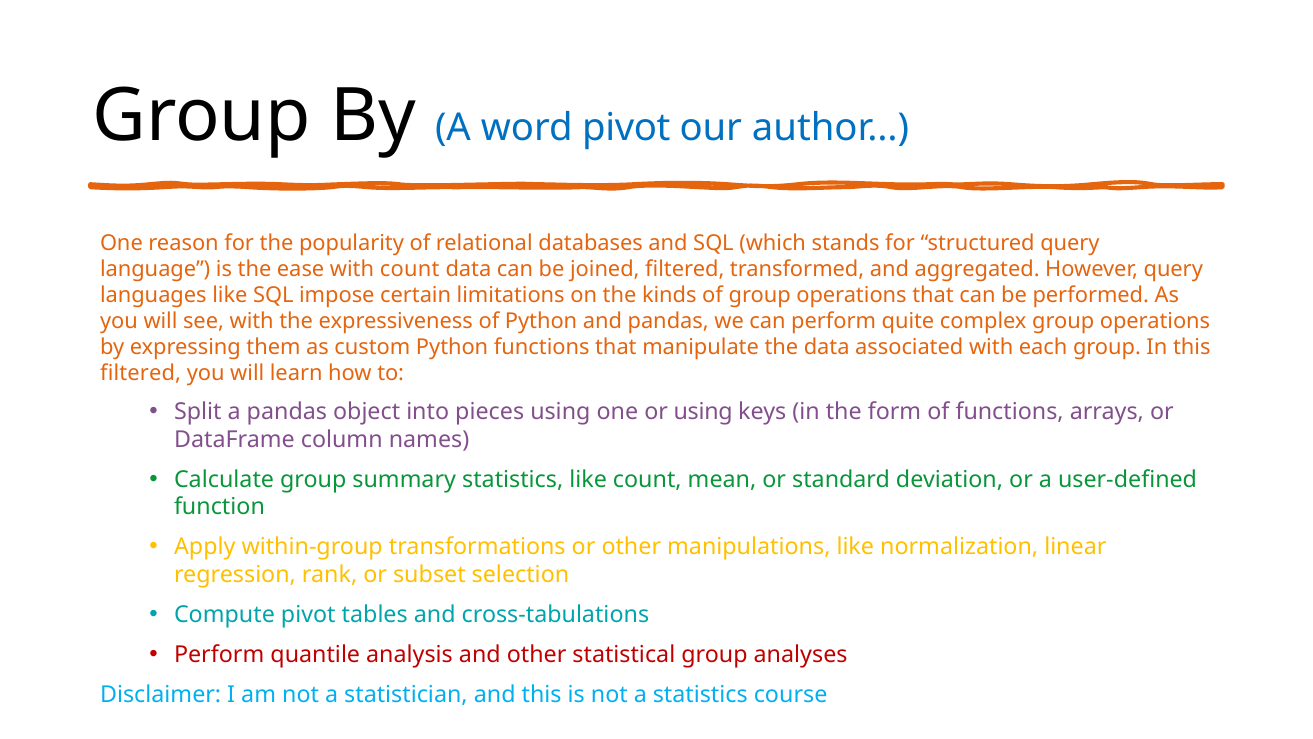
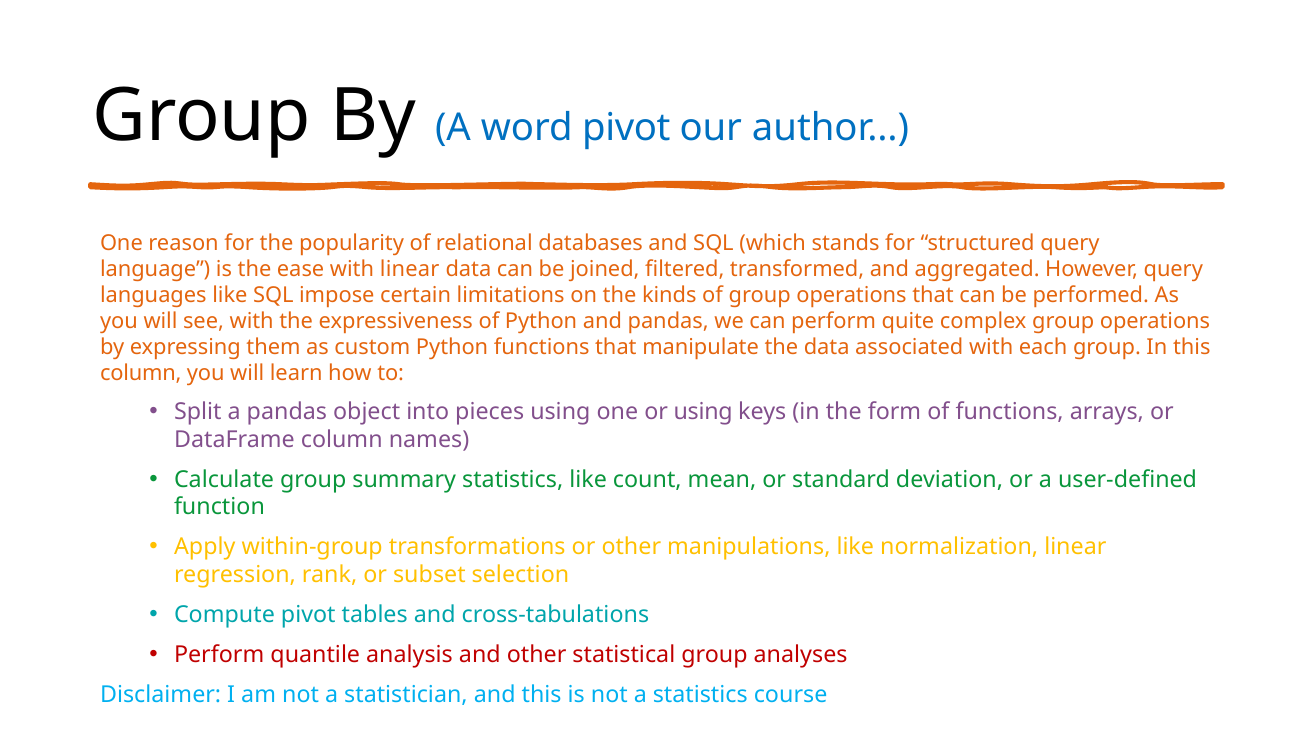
with count: count -> linear
filtered at (141, 373): filtered -> column
